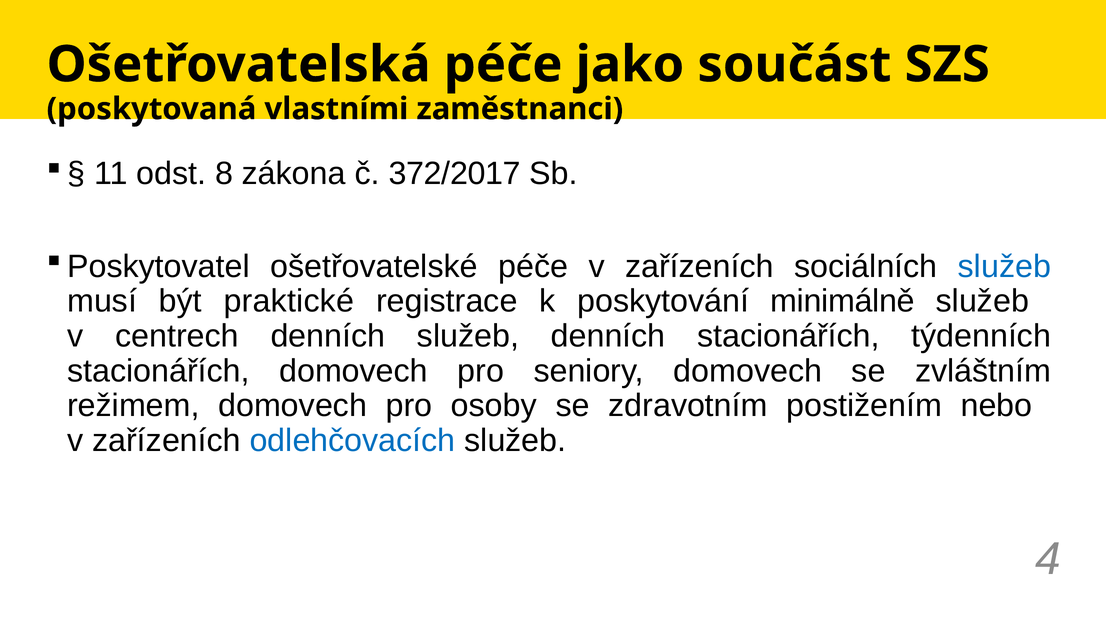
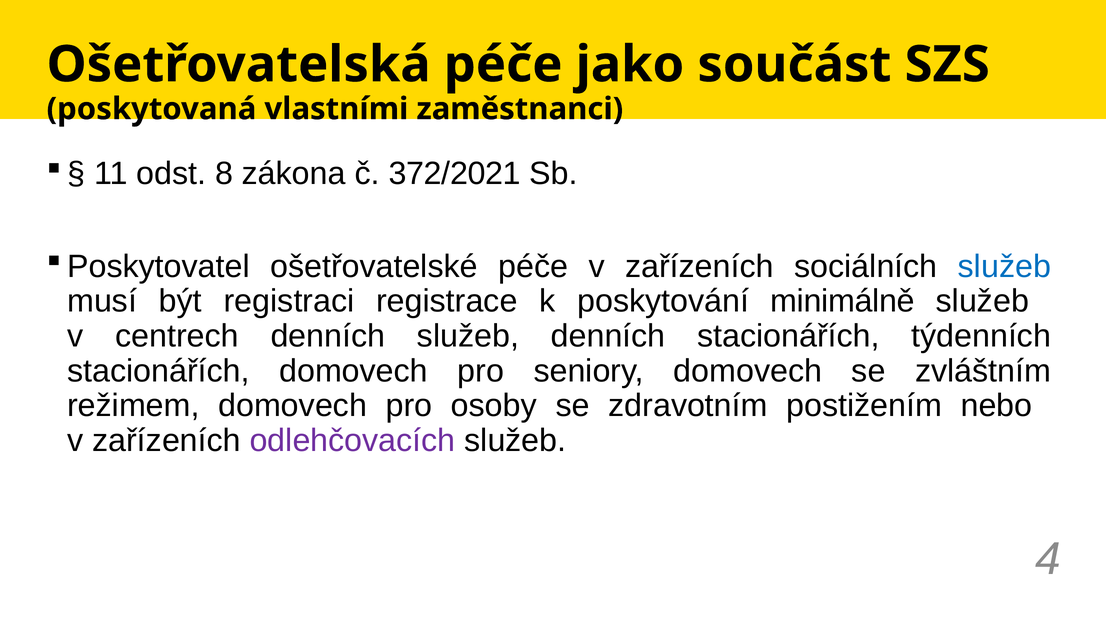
372/2017: 372/2017 -> 372/2021
praktické: praktické -> registraci
odlehčovacích colour: blue -> purple
